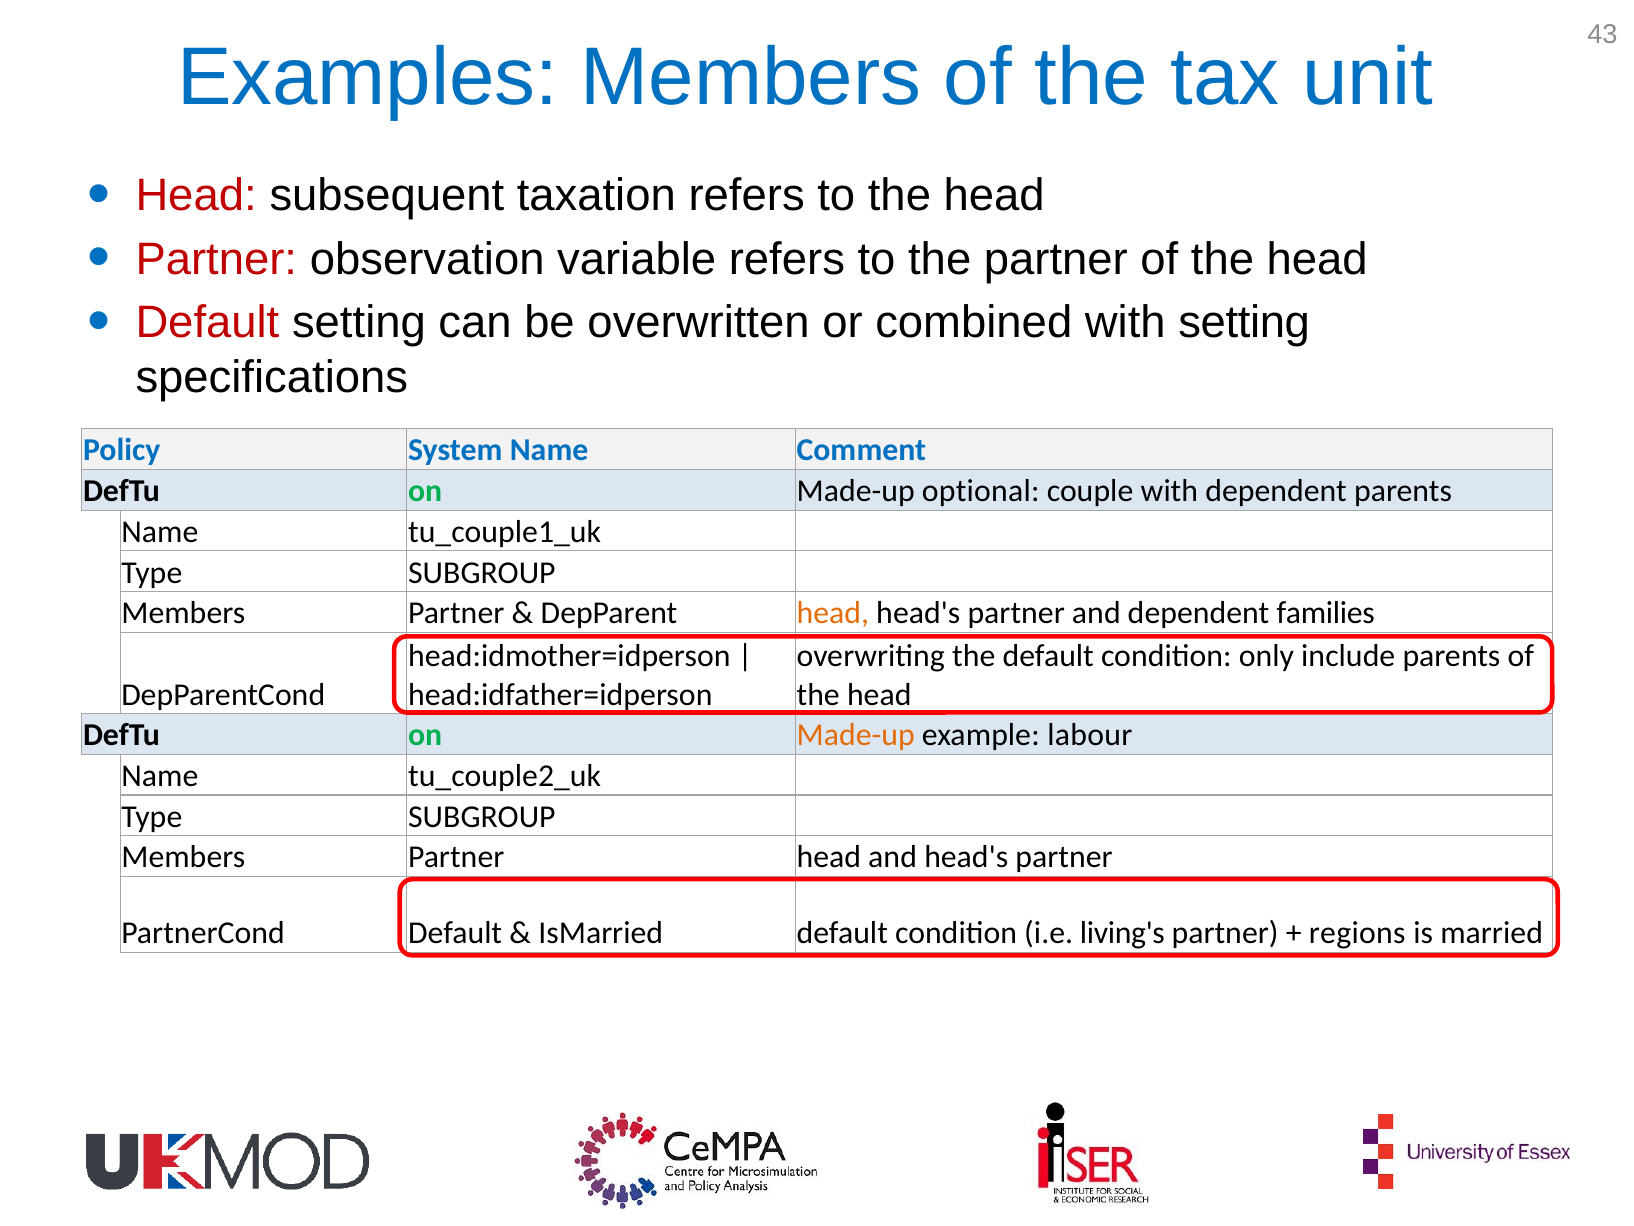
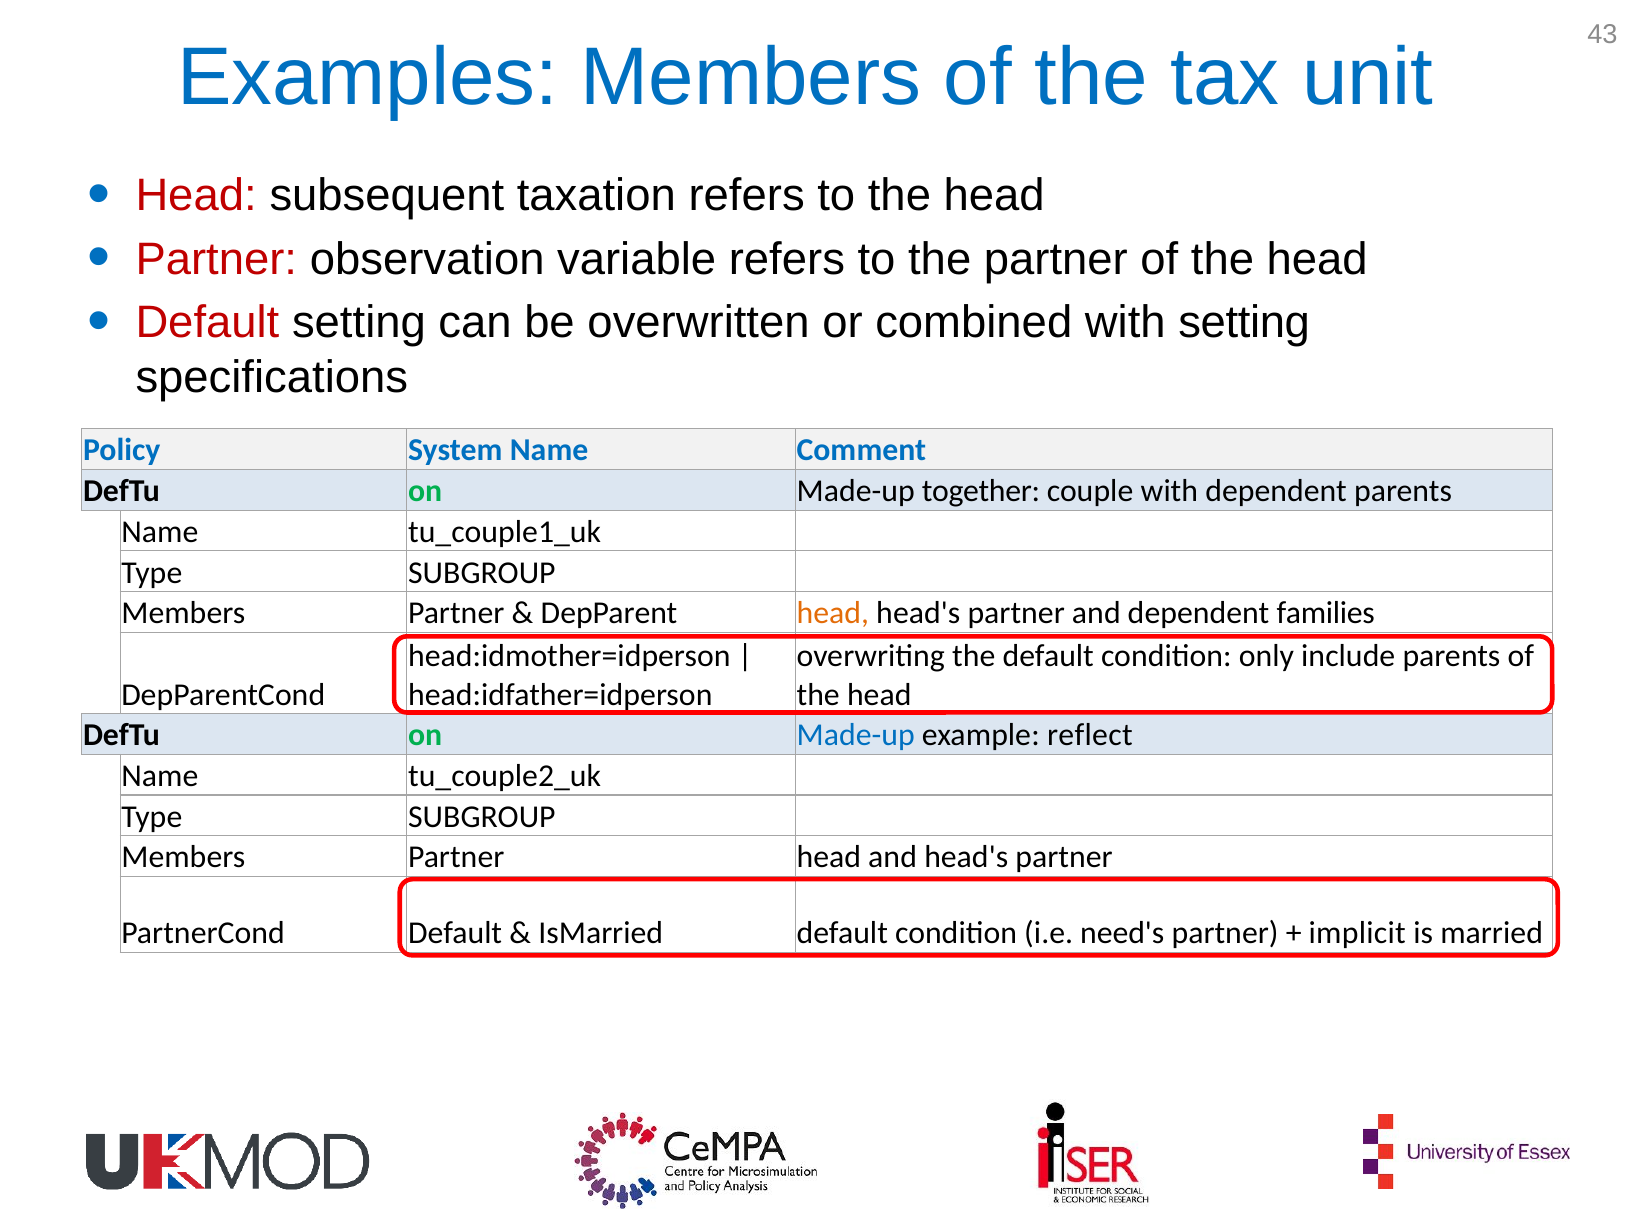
optional: optional -> together
Made-up at (856, 735) colour: orange -> blue
labour: labour -> reflect
living's: living's -> need's
regions: regions -> implicit
